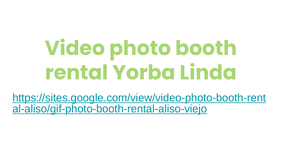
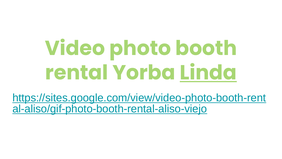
Linda underline: none -> present
